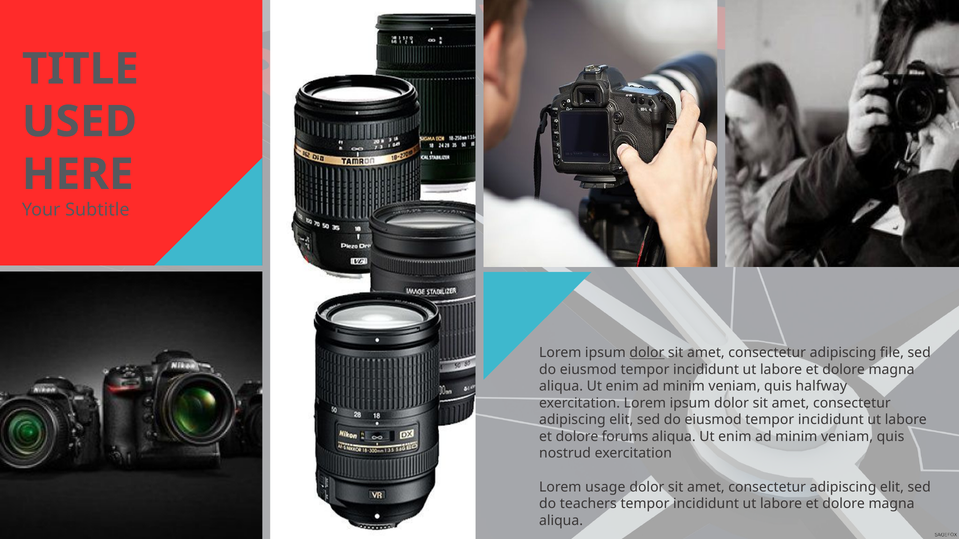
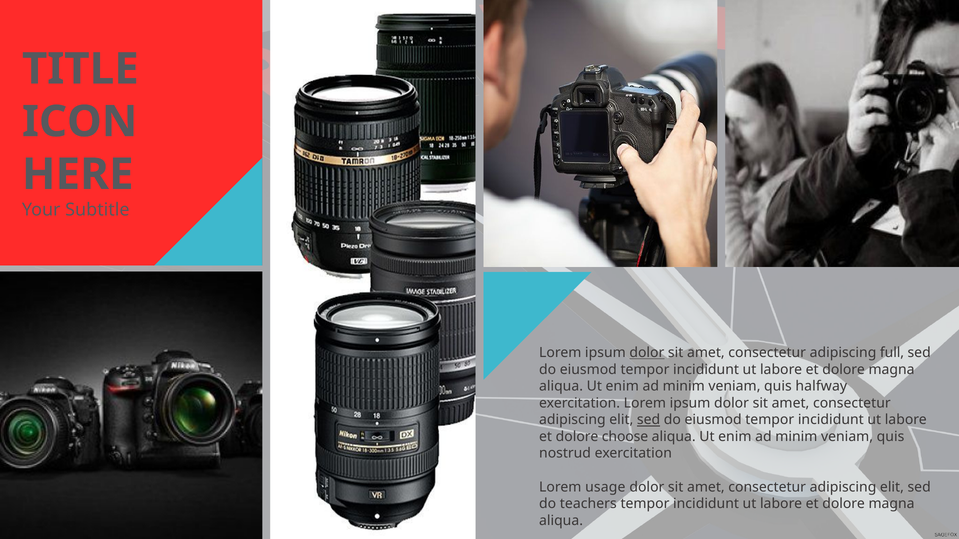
USED: USED -> ICON
file: file -> full
sed at (649, 420) underline: none -> present
forums: forums -> choose
